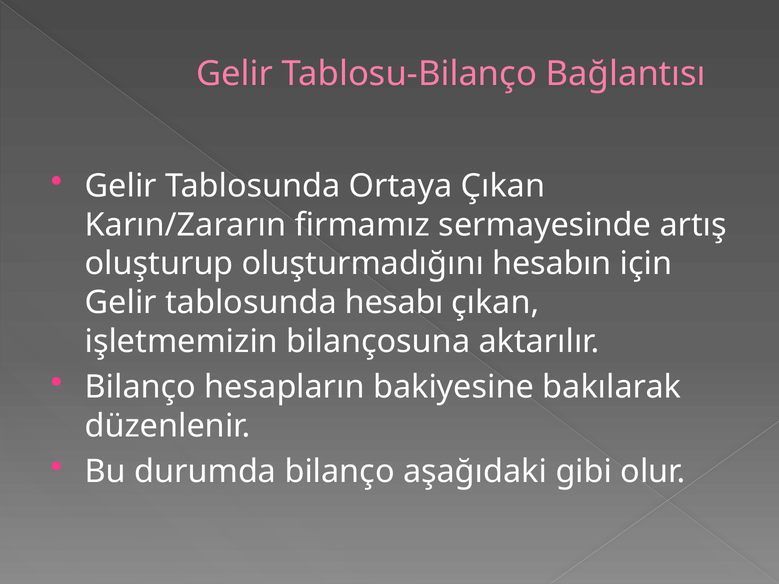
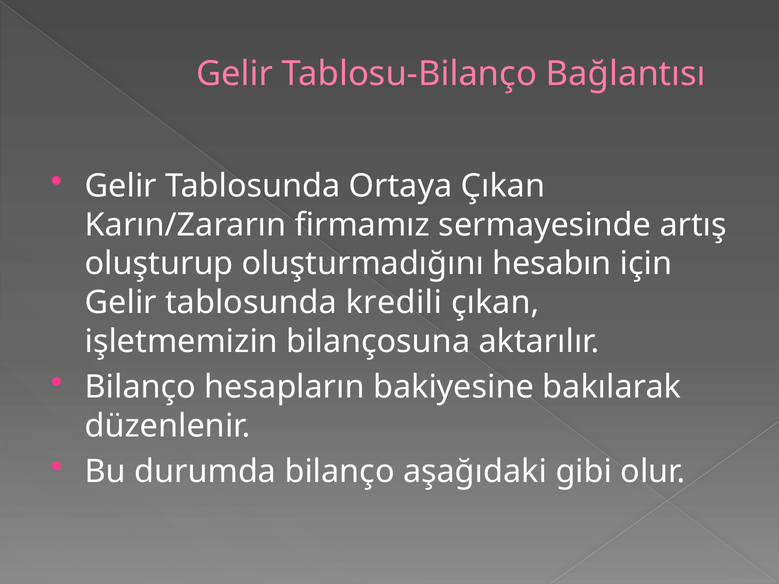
hesabı: hesabı -> kredili
